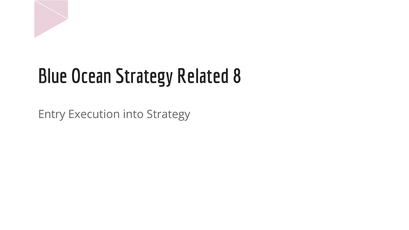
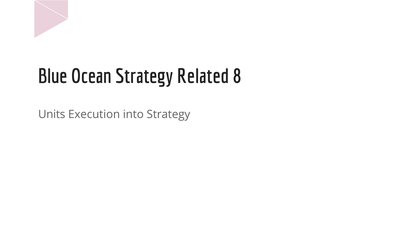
Entry: Entry -> Units
